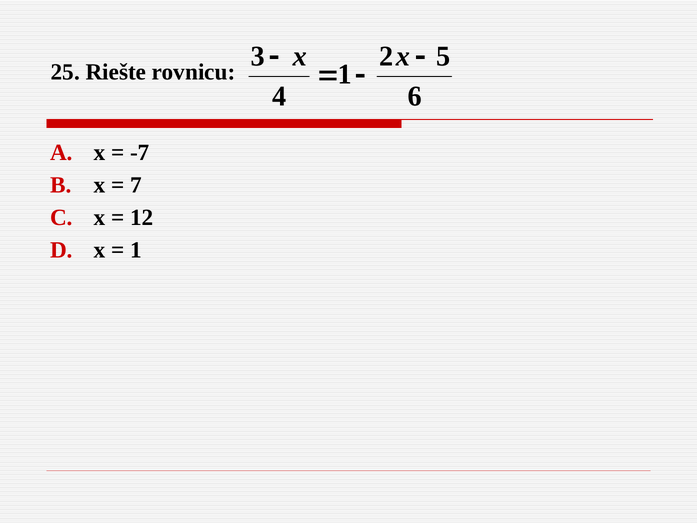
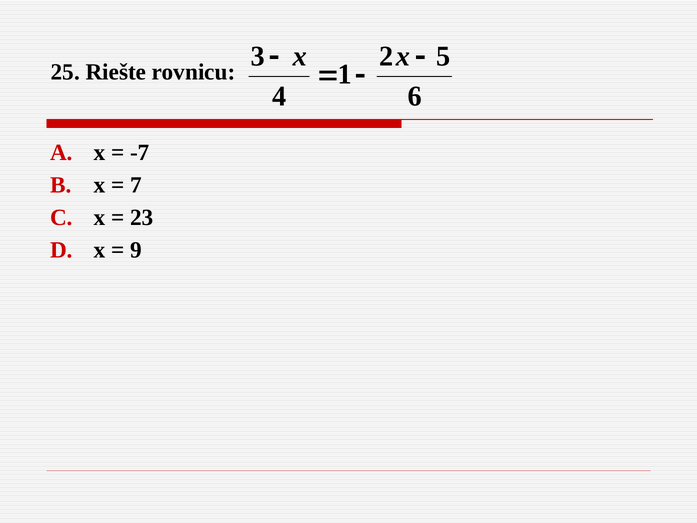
12: 12 -> 23
1 at (136, 250): 1 -> 9
